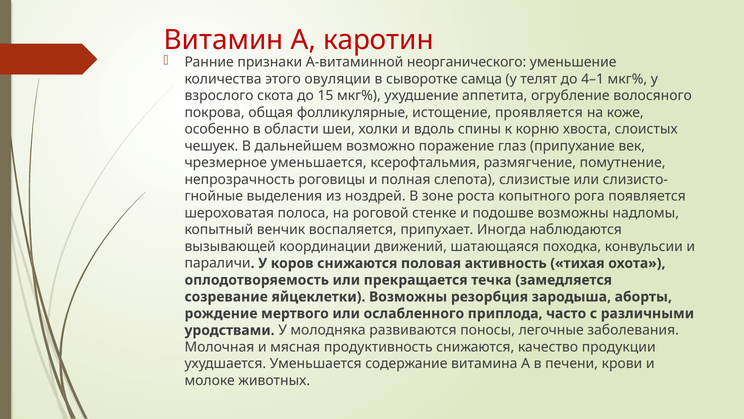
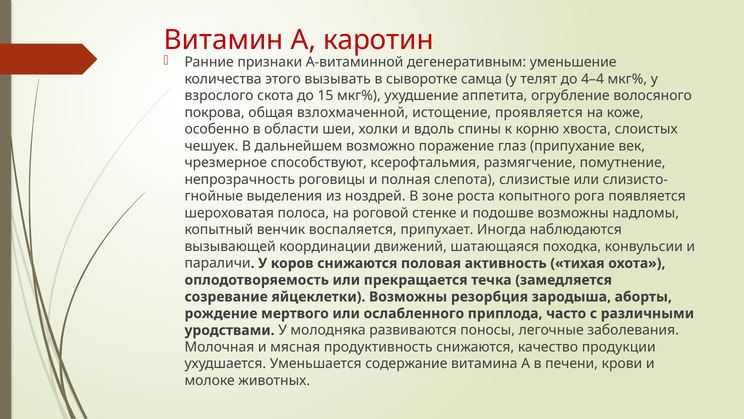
неорганического: неорганического -> дегенеративным
овуляции: овуляции -> вызывать
4–1: 4–1 -> 4–4
фолликулярные: фолликулярные -> взлохмаченной
чрезмерное уменьшается: уменьшается -> способствуют
